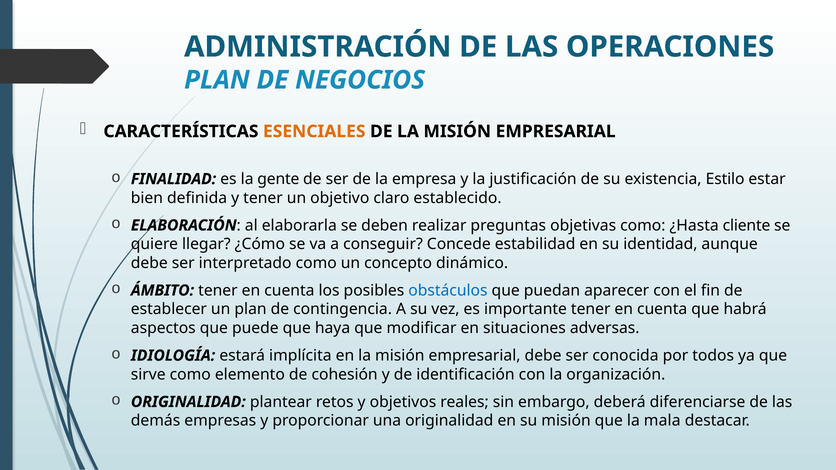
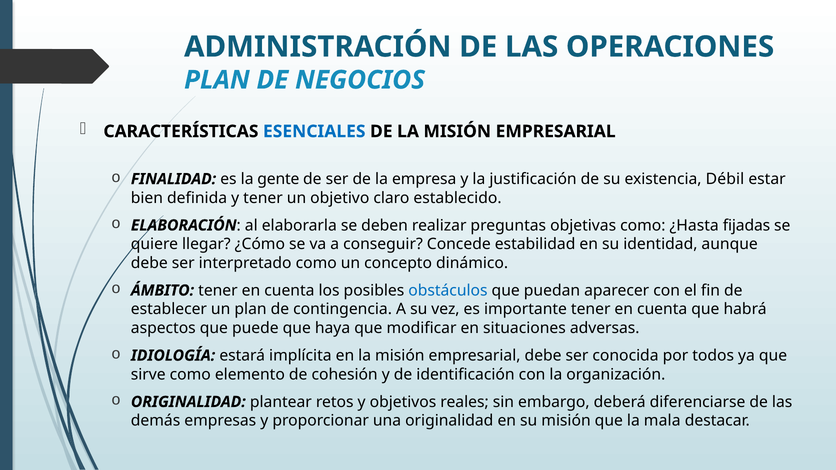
ESENCIALES colour: orange -> blue
Estilo: Estilo -> Débil
cliente: cliente -> fijadas
